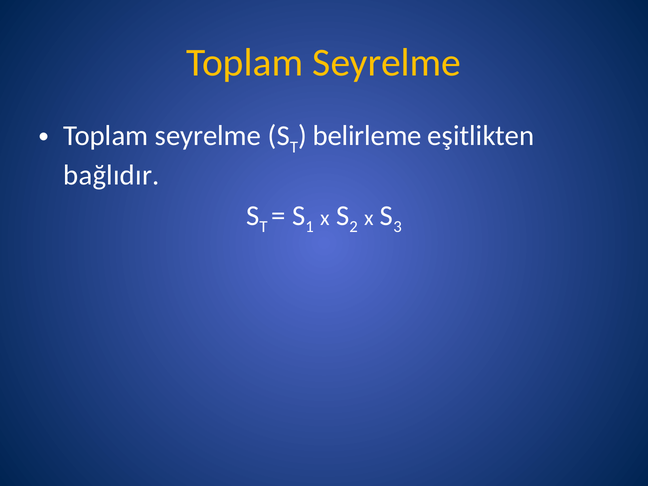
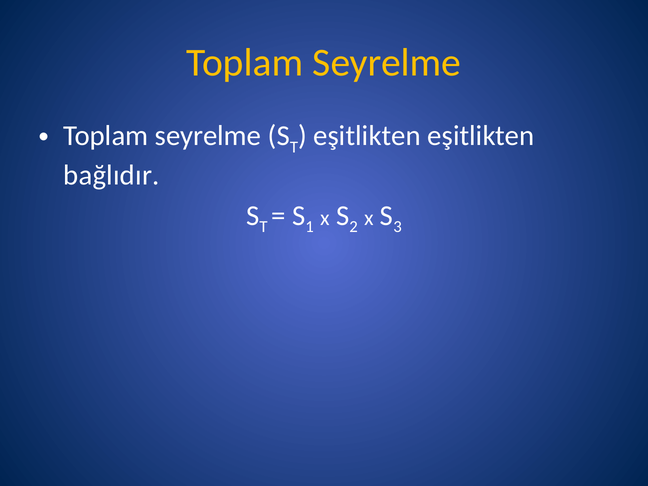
belirleme at (367, 136): belirleme -> eşitlikten
